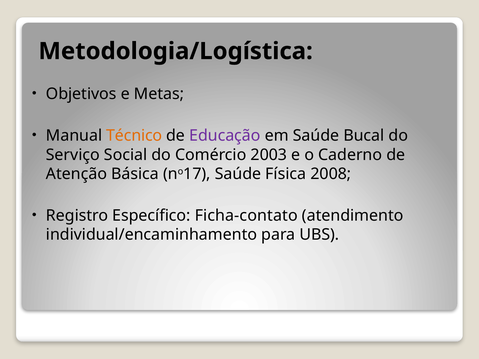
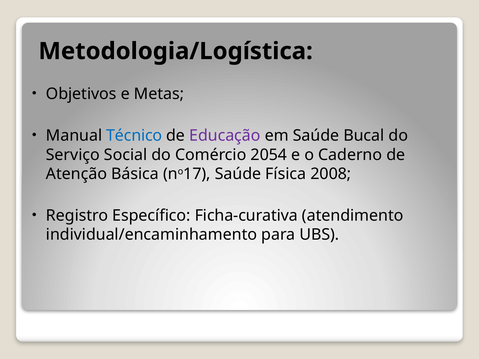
Técnico colour: orange -> blue
2003: 2003 -> 2054
Ficha-contato: Ficha-contato -> Ficha-curativa
